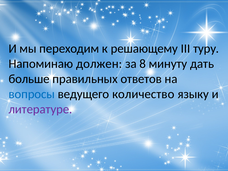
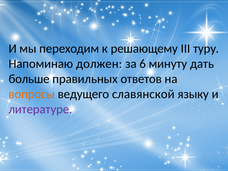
8: 8 -> 6
вопросы colour: blue -> orange
количество: количество -> славянской
